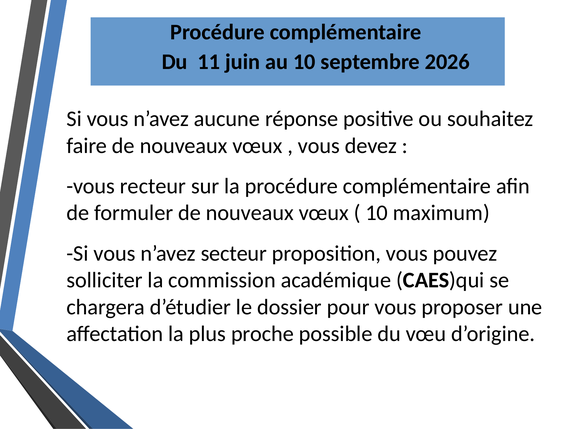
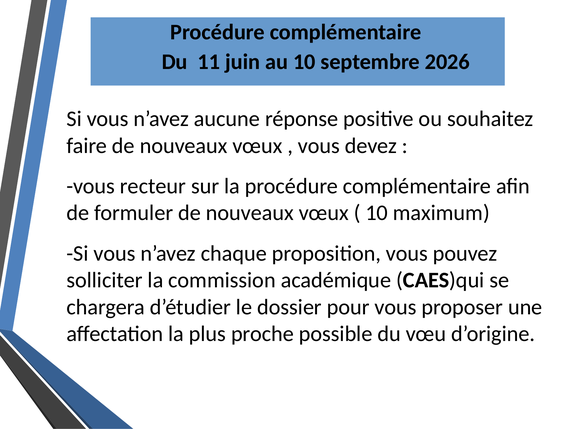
secteur: secteur -> chaque
